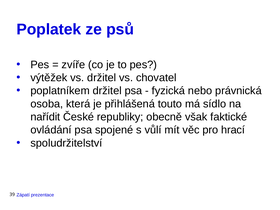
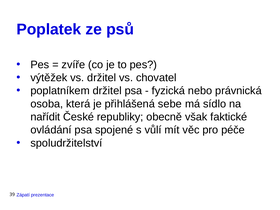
touto: touto -> sebe
hrací: hrací -> péče
